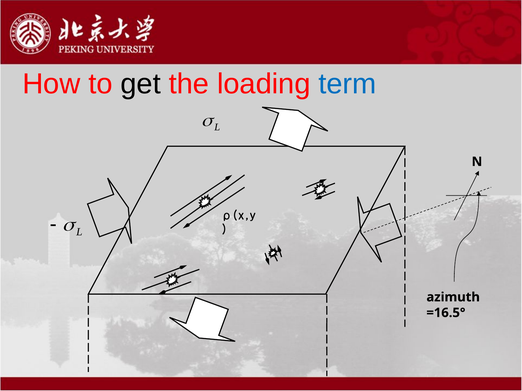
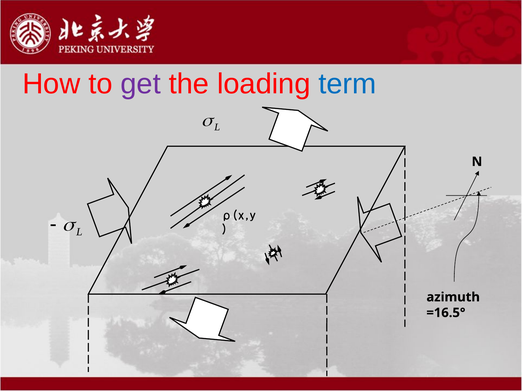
get colour: black -> purple
